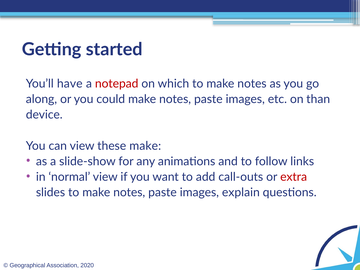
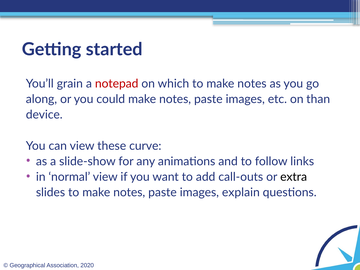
have: have -> grain
these make: make -> curve
extra colour: red -> black
